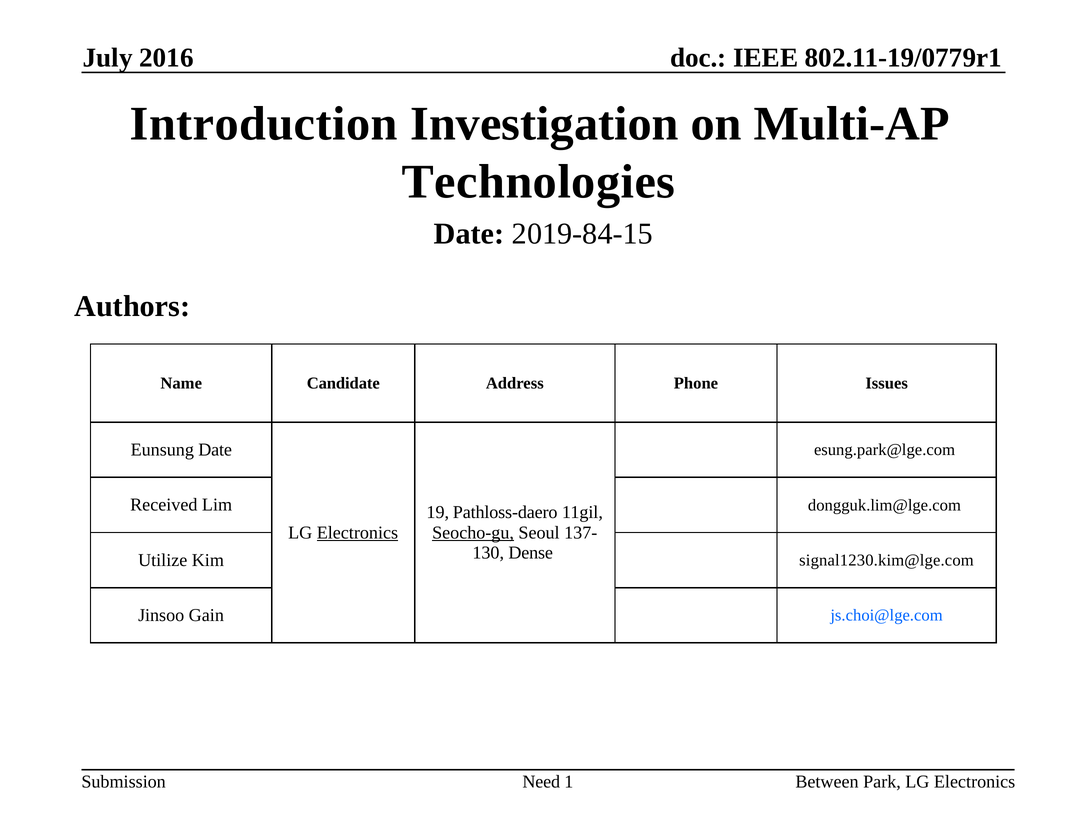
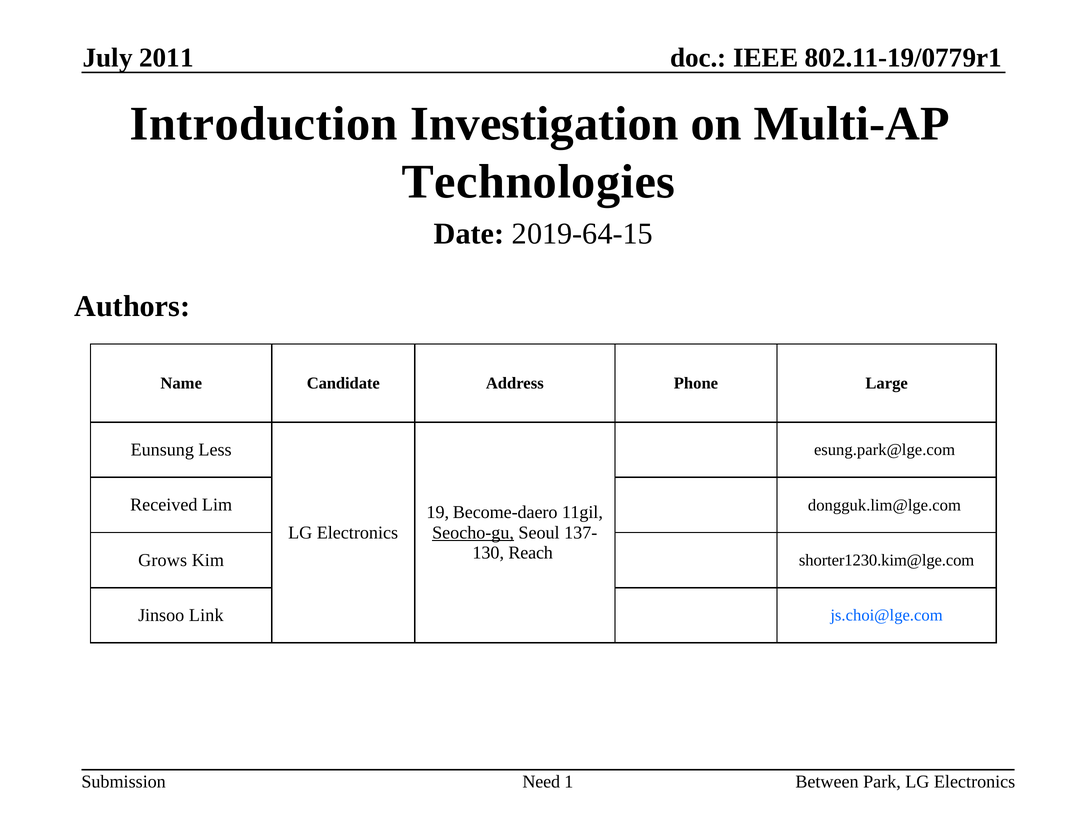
2016: 2016 -> 2011
2019-84-15: 2019-84-15 -> 2019-64-15
Issues: Issues -> Large
Eunsung Date: Date -> Less
Pathloss-daero: Pathloss-daero -> Become-daero
Electronics at (357, 533) underline: present -> none
Dense: Dense -> Reach
Utilize: Utilize -> Grows
signal1230.kim@lge.com: signal1230.kim@lge.com -> shorter1230.kim@lge.com
Gain: Gain -> Link
